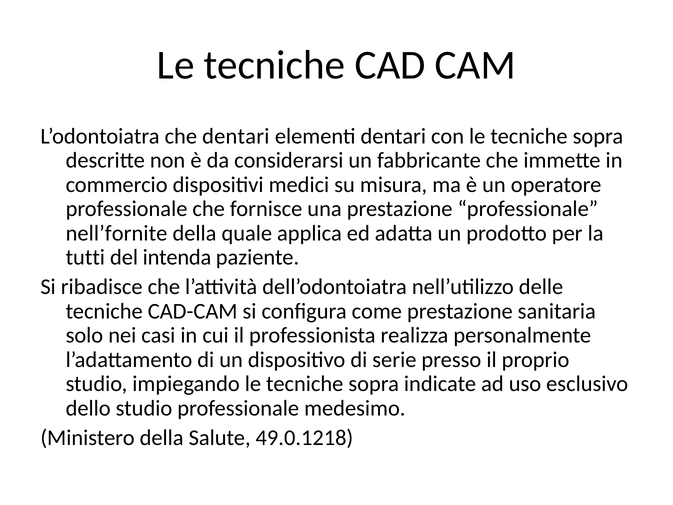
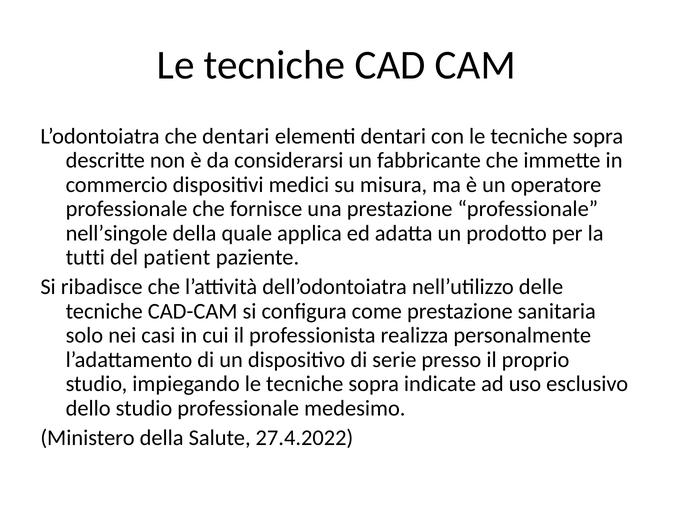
nell’fornite: nell’fornite -> nell’singole
intenda: intenda -> patient
49.0.1218: 49.0.1218 -> 27.4.2022
